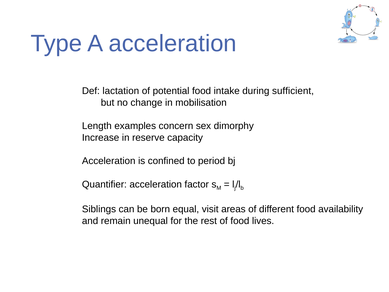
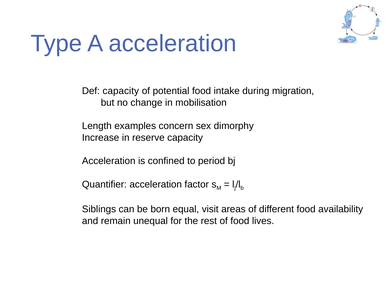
Def lactation: lactation -> capacity
sufficient: sufficient -> migration
